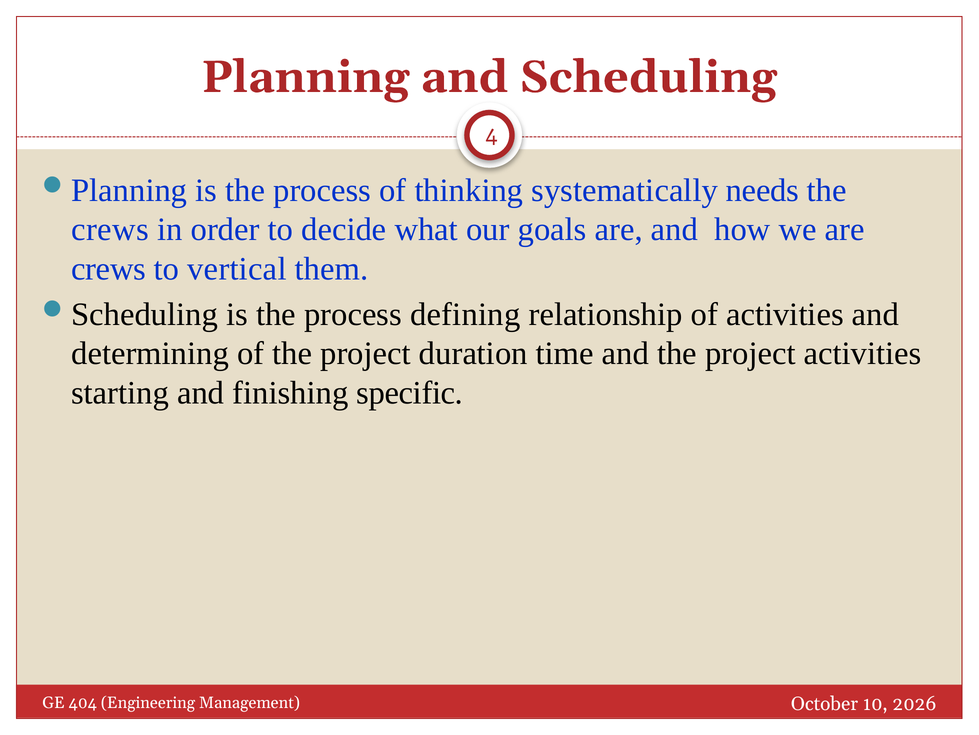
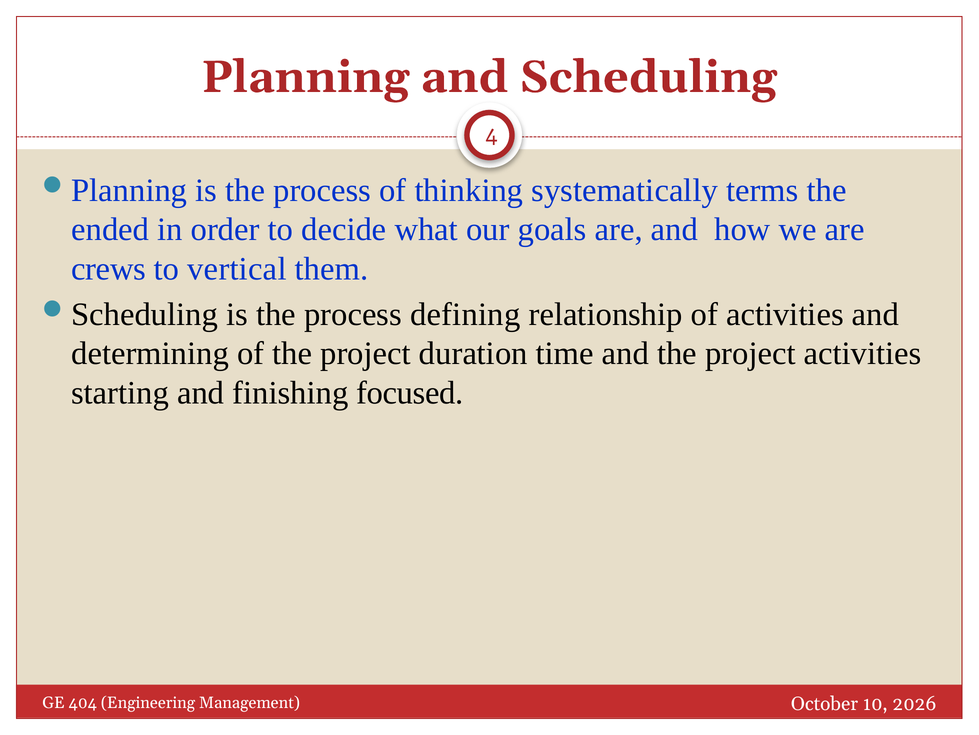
needs: needs -> terms
crews at (110, 229): crews -> ended
specific: specific -> focused
